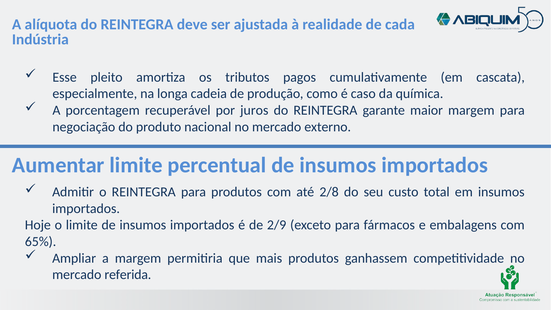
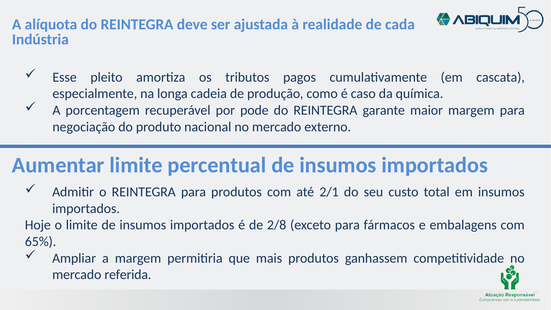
juros: juros -> pode
2/8: 2/8 -> 2/1
2/9: 2/9 -> 2/8
